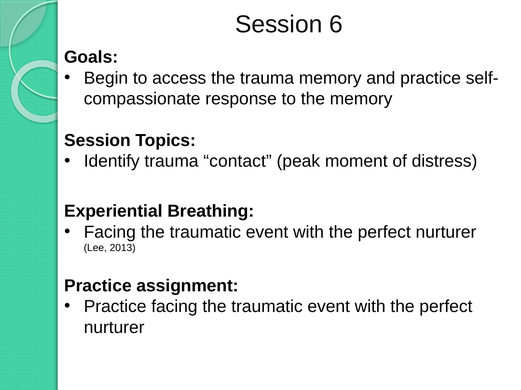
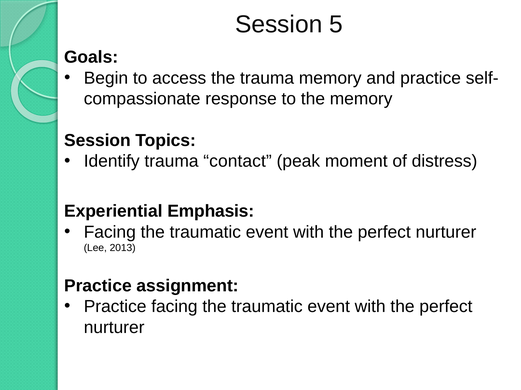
6: 6 -> 5
Breathing: Breathing -> Emphasis
